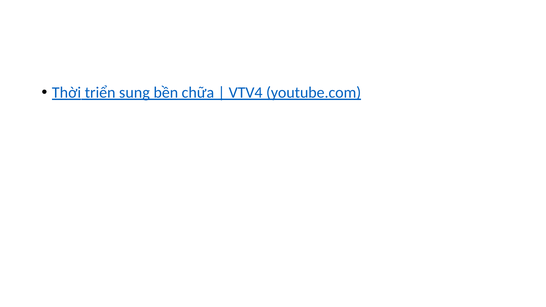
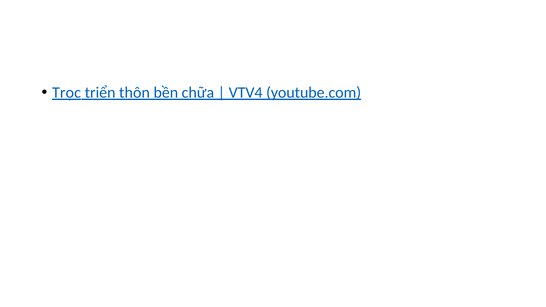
Thời: Thời -> Trọc
sung: sung -> thôn
